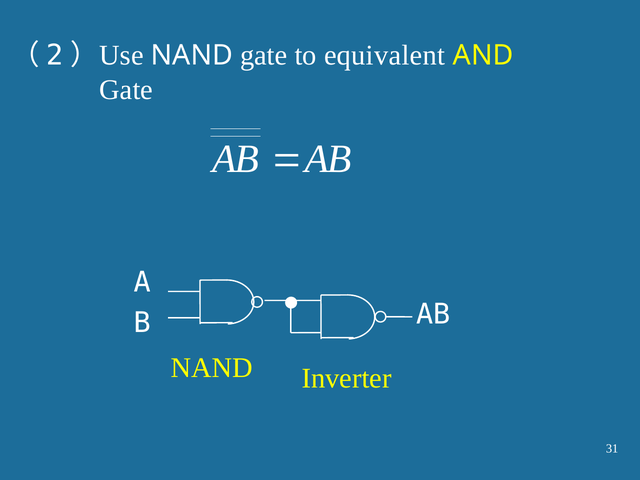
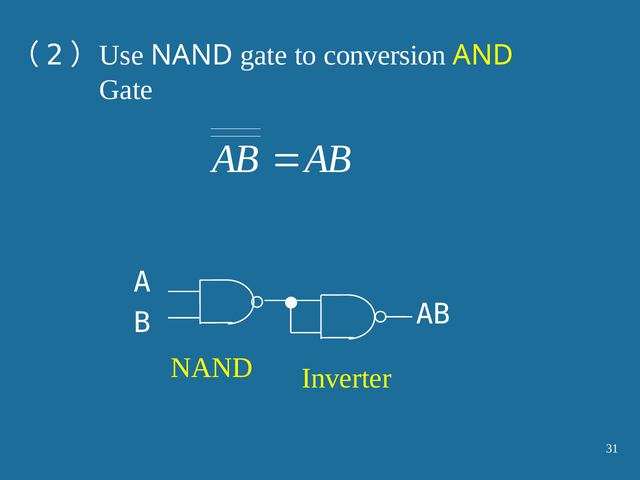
equivalent: equivalent -> conversion
